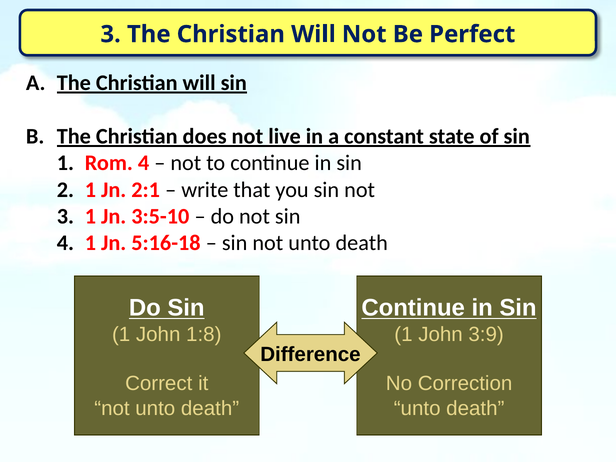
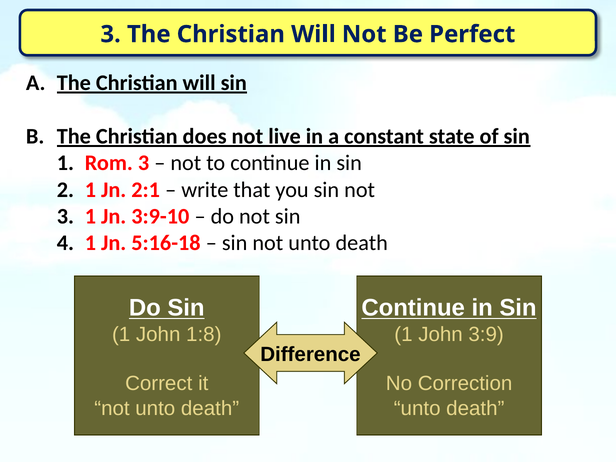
Rom 4: 4 -> 3
3:5-10: 3:5-10 -> 3:9-10
